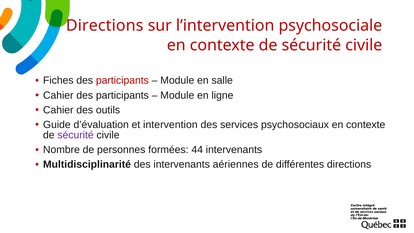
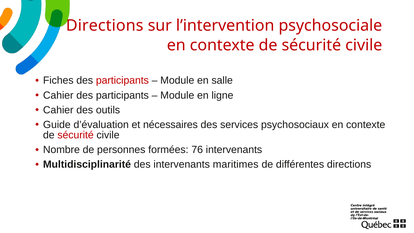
intervention: intervention -> nécessaires
sécurité at (76, 135) colour: purple -> red
44: 44 -> 76
aériennes: aériennes -> maritimes
